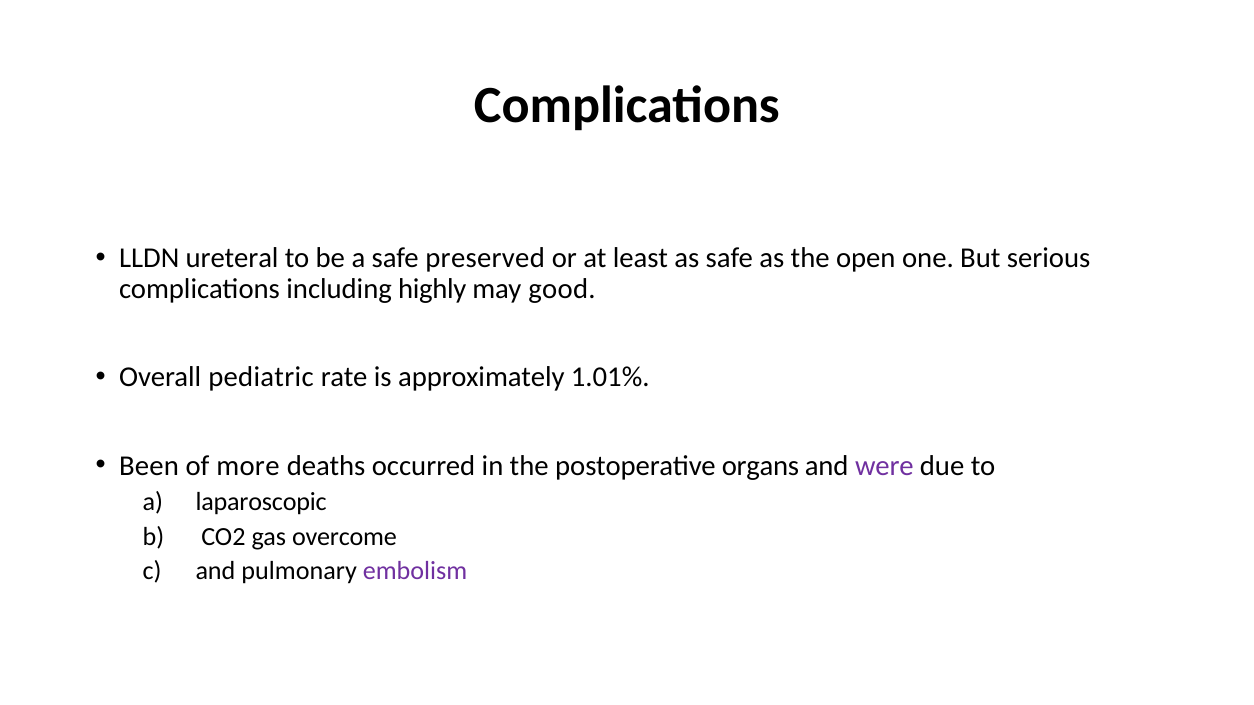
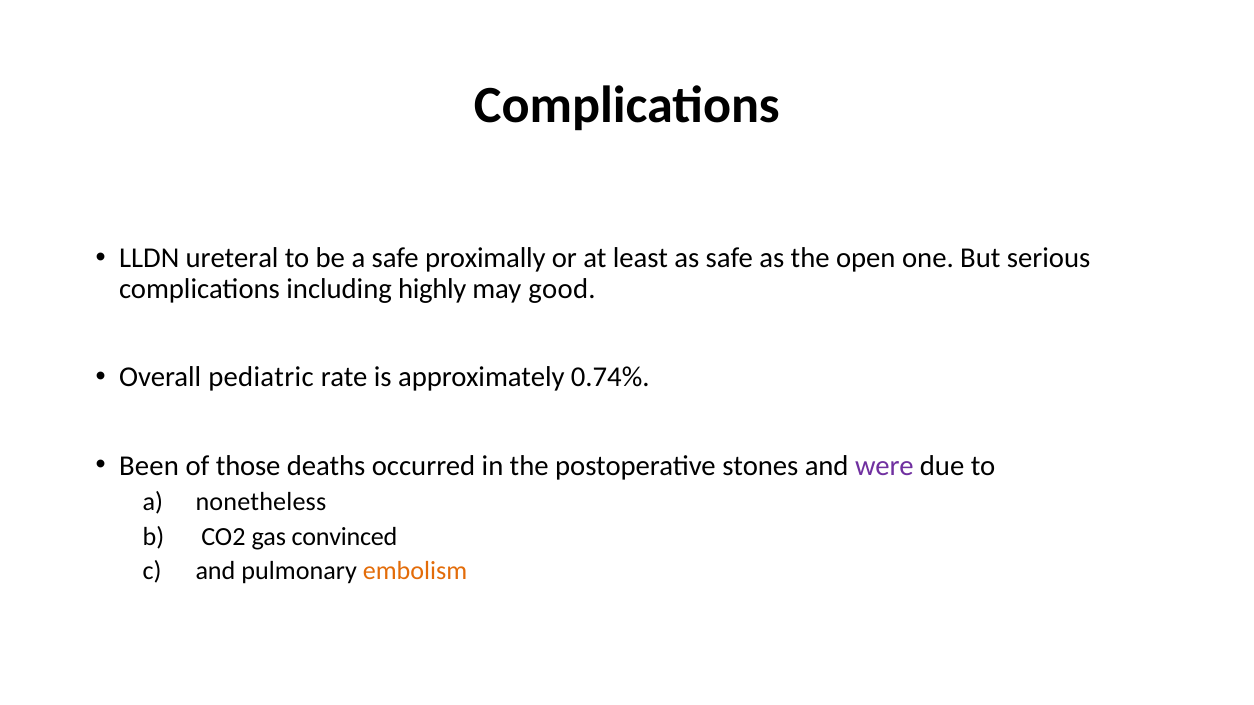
preserved: preserved -> proximally
1.01%: 1.01% -> 0.74%
more: more -> those
organs: organs -> stones
laparoscopic: laparoscopic -> nonetheless
overcome: overcome -> convinced
embolism colour: purple -> orange
